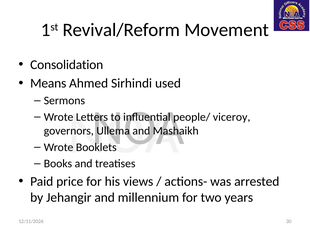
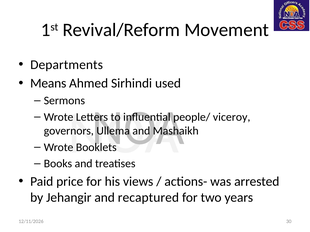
Consolidation: Consolidation -> Departments
millennium: millennium -> recaptured
